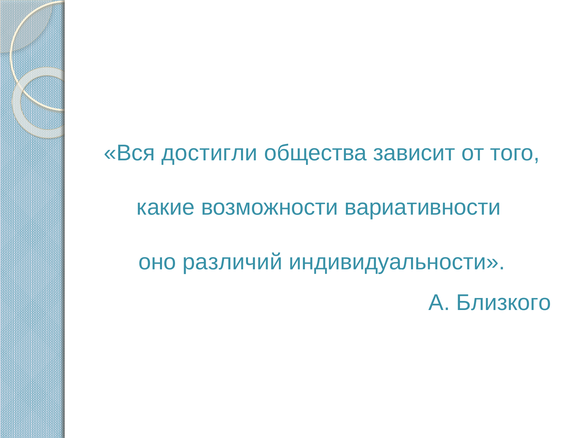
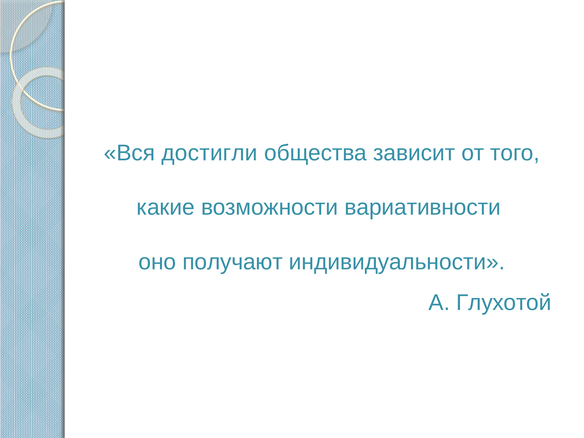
различий: различий -> получают
Близкого: Близкого -> Глухотой
